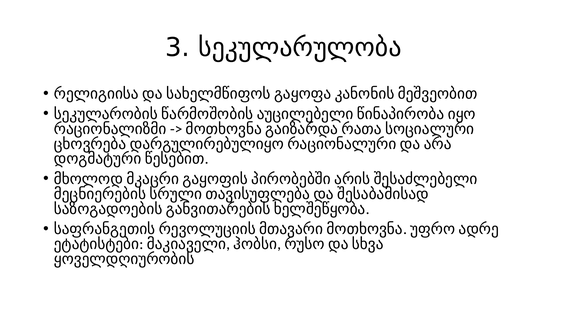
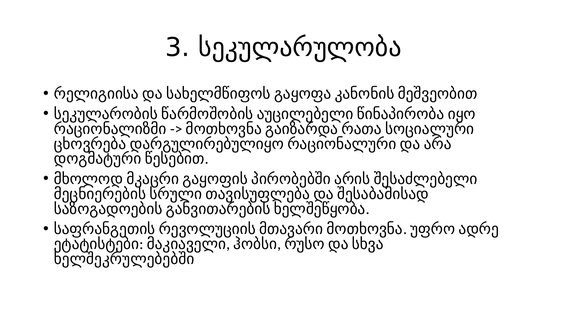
ყოველდღიურობის: ყოველდღიურობის -> ხელშეკრულებებში
